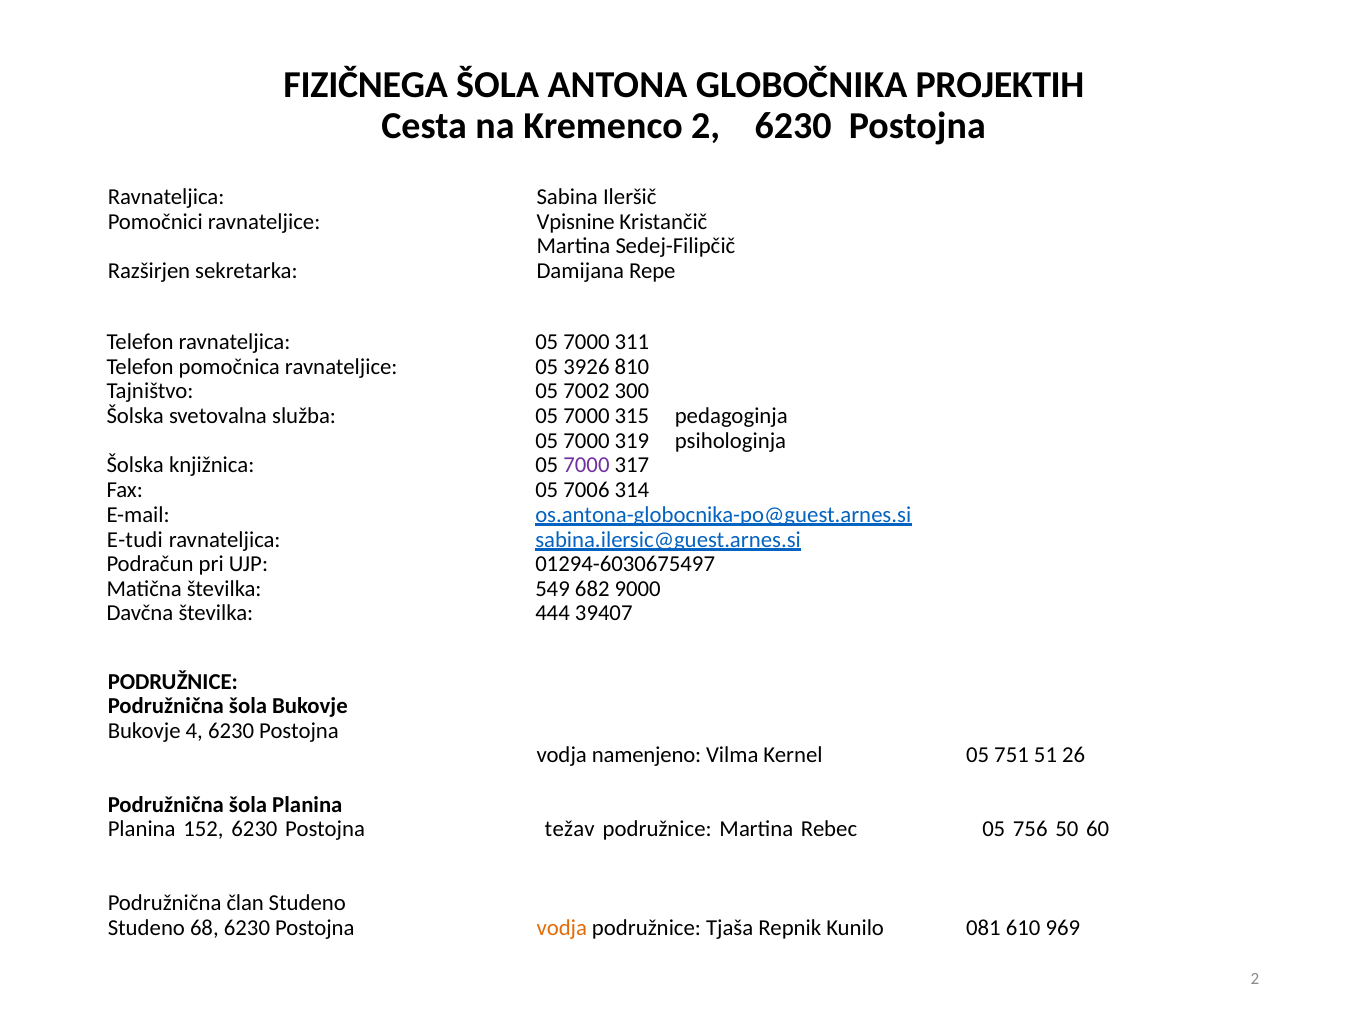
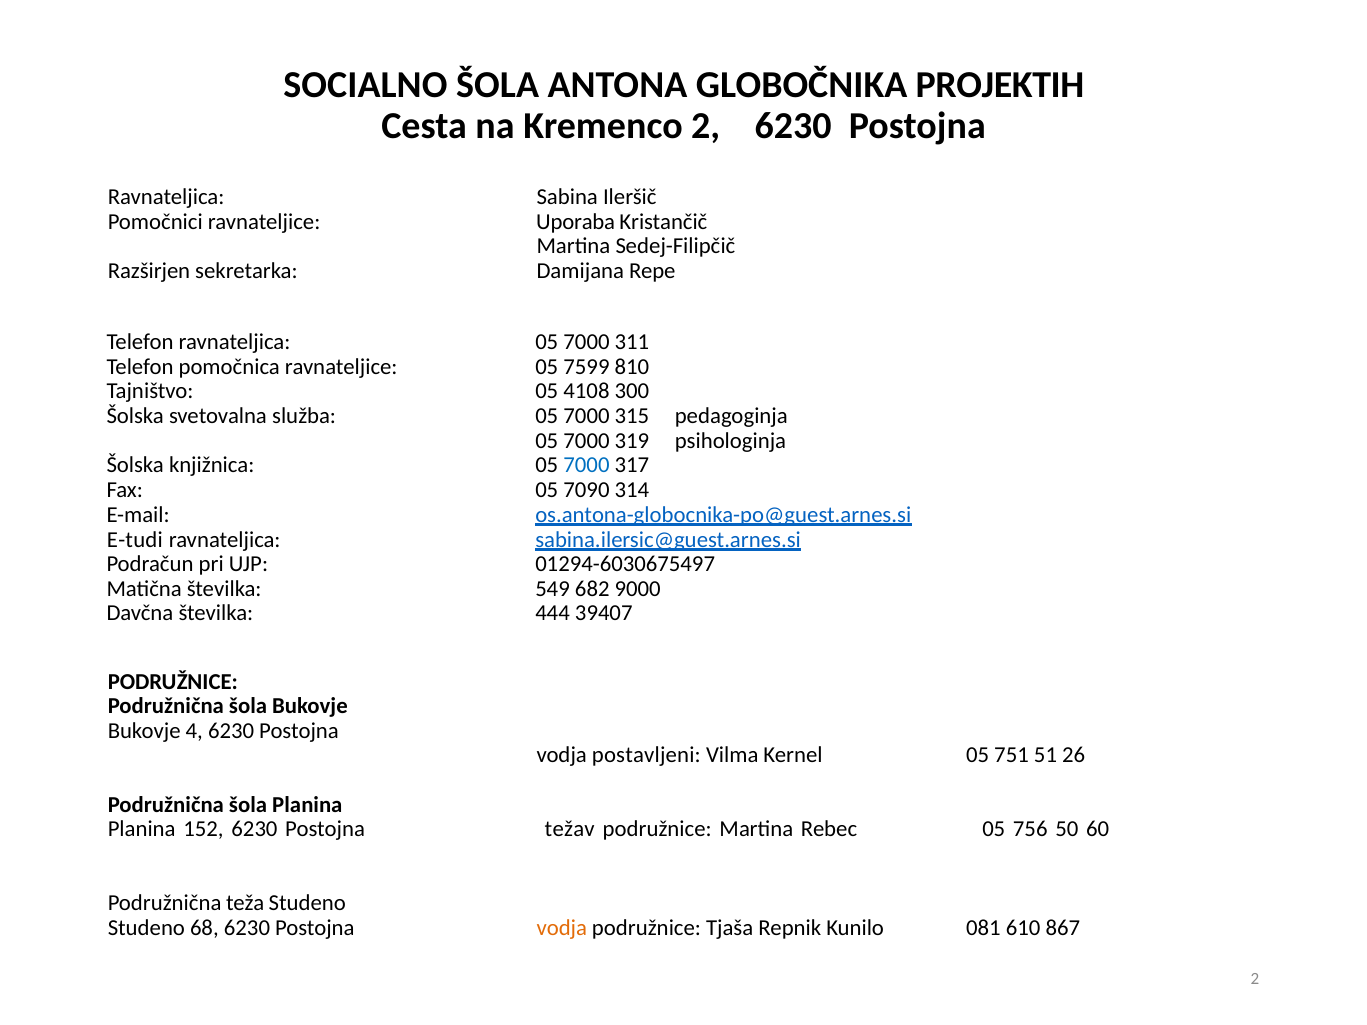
FIZIČNEGA: FIZIČNEGA -> SOCIALNO
Vpisnine: Vpisnine -> Uporaba
3926: 3926 -> 7599
7002: 7002 -> 4108
7000 at (586, 465) colour: purple -> blue
7006: 7006 -> 7090
namenjeno: namenjeno -> postavljeni
član: član -> teža
969: 969 -> 867
